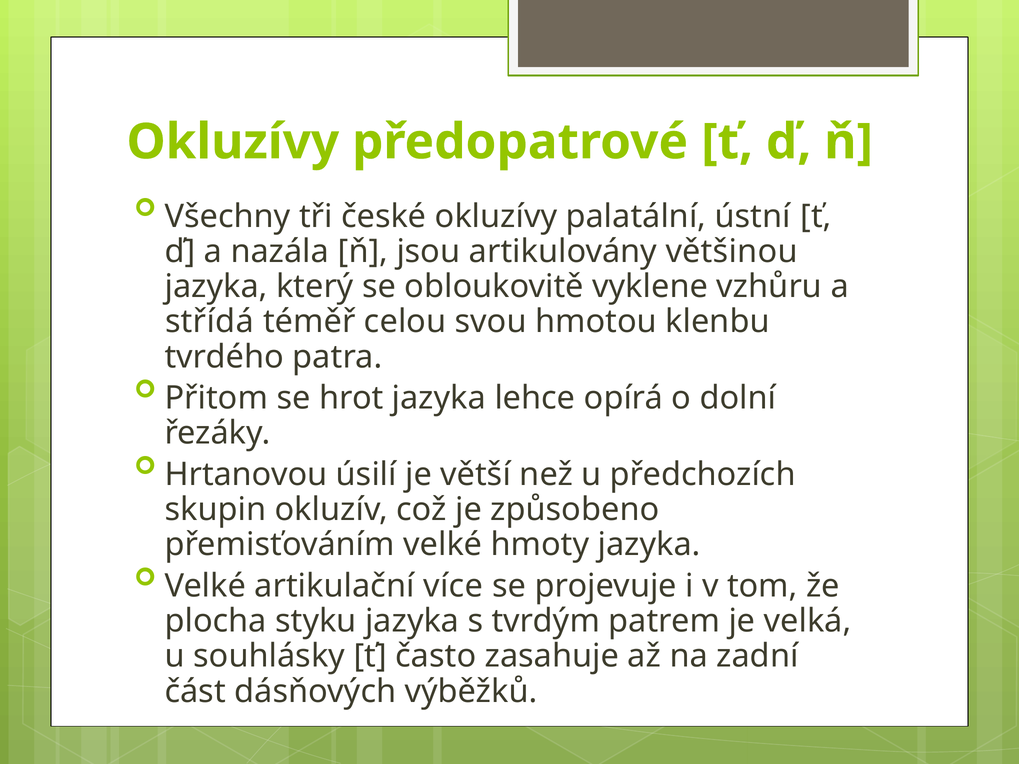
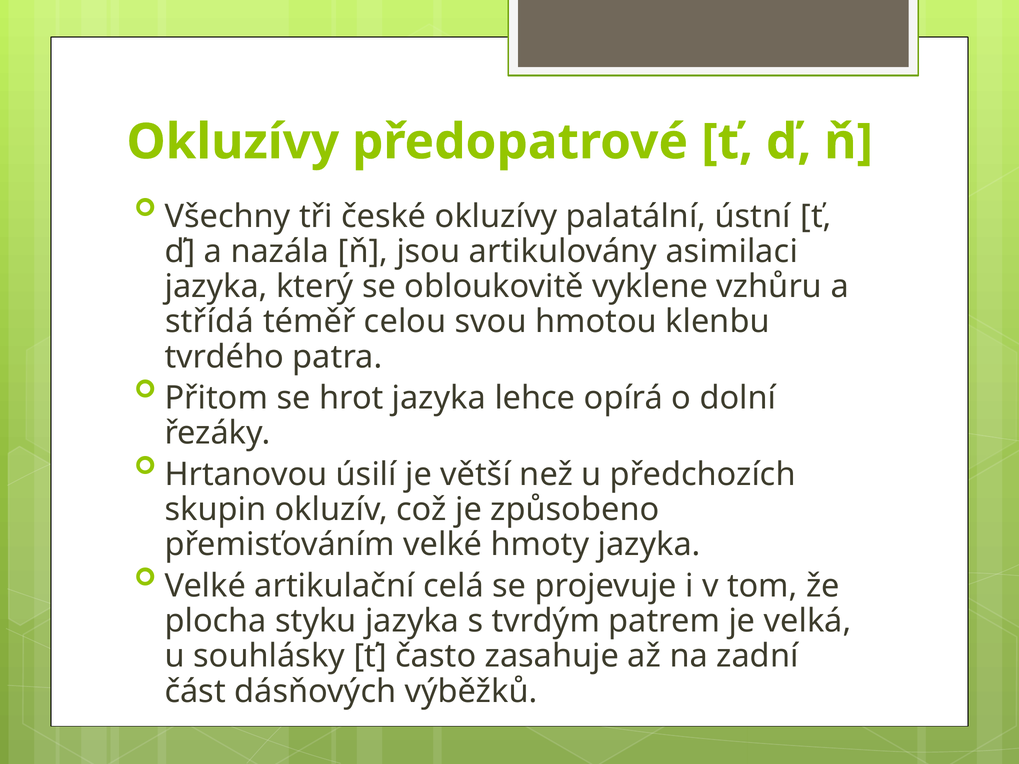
většinou: většinou -> asimilaci
více: více -> celá
